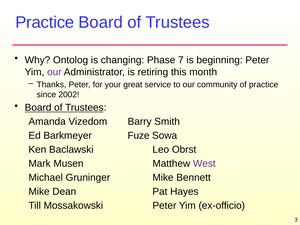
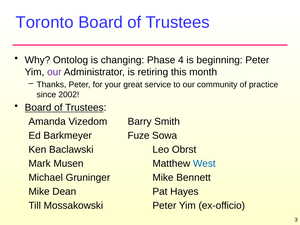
Practice at (45, 22): Practice -> Toronto
7: 7 -> 4
West colour: purple -> blue
